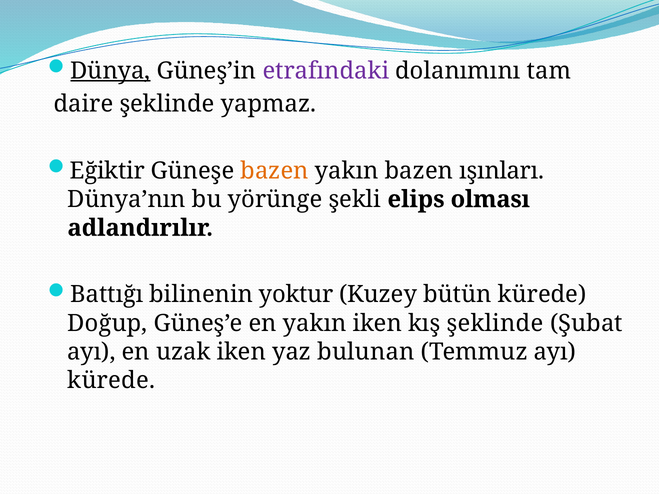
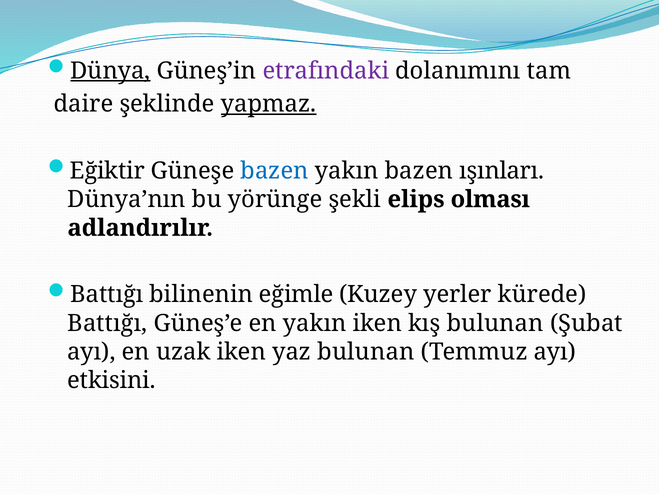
yapmaz underline: none -> present
bazen at (275, 171) colour: orange -> blue
yoktur: yoktur -> eğimle
bütün: bütün -> yerler
Doğup at (107, 323): Doğup -> Battığı
kış şeklinde: şeklinde -> bulunan
kürede at (111, 381): kürede -> etkisini
